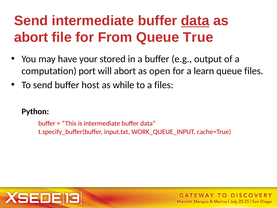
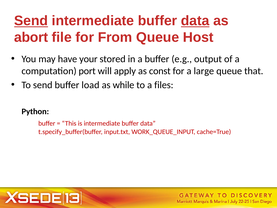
Send at (31, 21) underline: none -> present
True: True -> Host
will abort: abort -> apply
open: open -> const
learn: learn -> large
queue files: files -> that
host: host -> load
